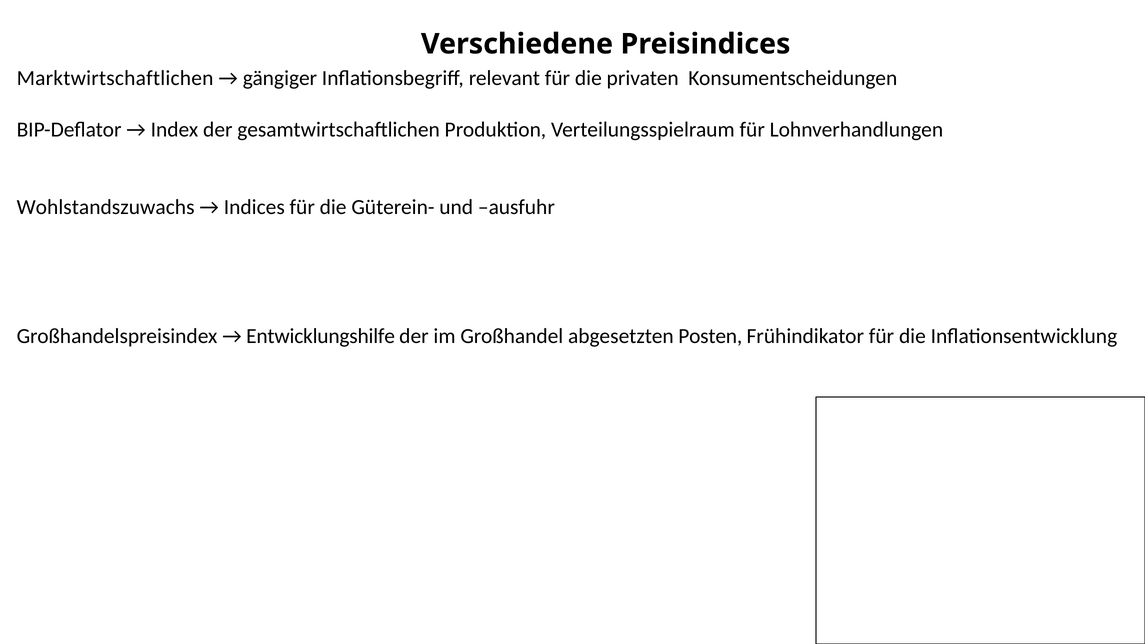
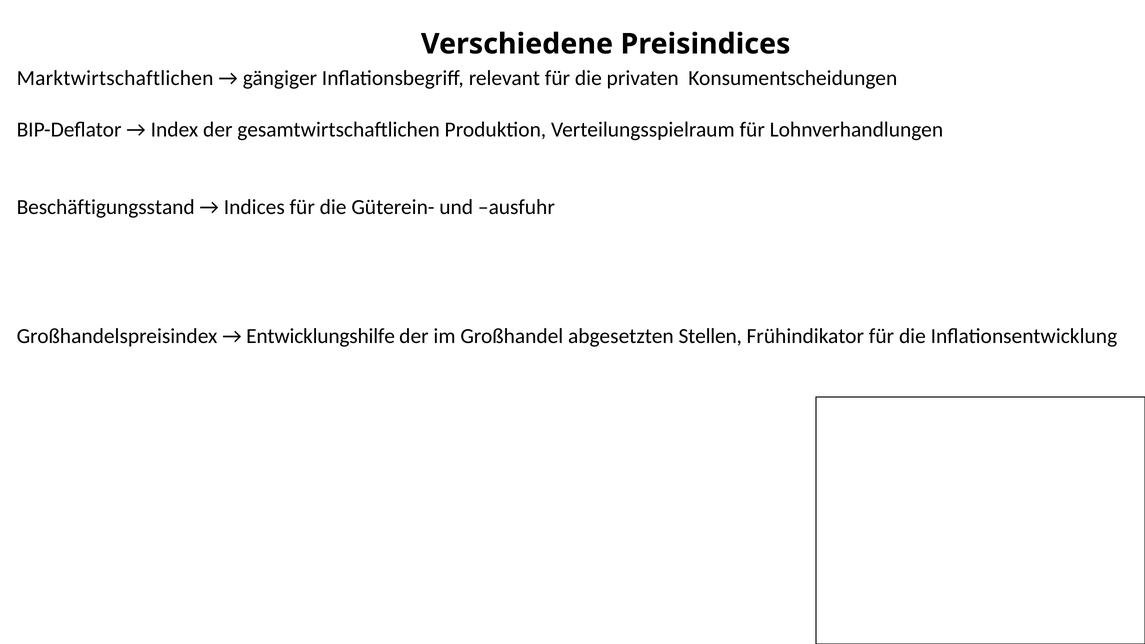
Wohlstandszuwachs: Wohlstandszuwachs -> Beschäftigungsstand
Posten: Posten -> Stellen
